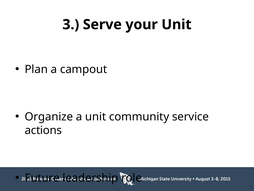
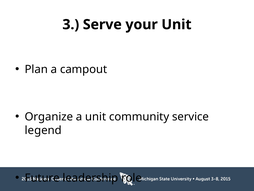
actions: actions -> legend
